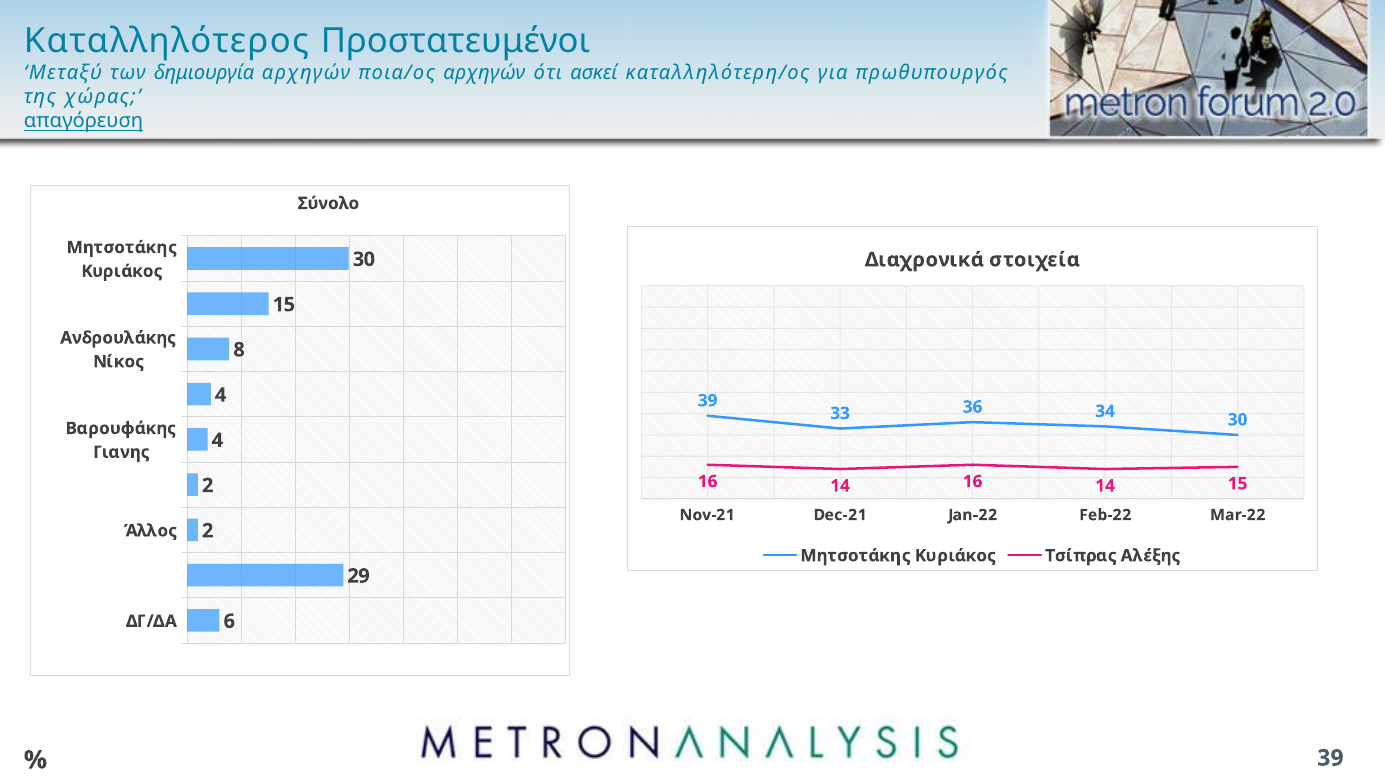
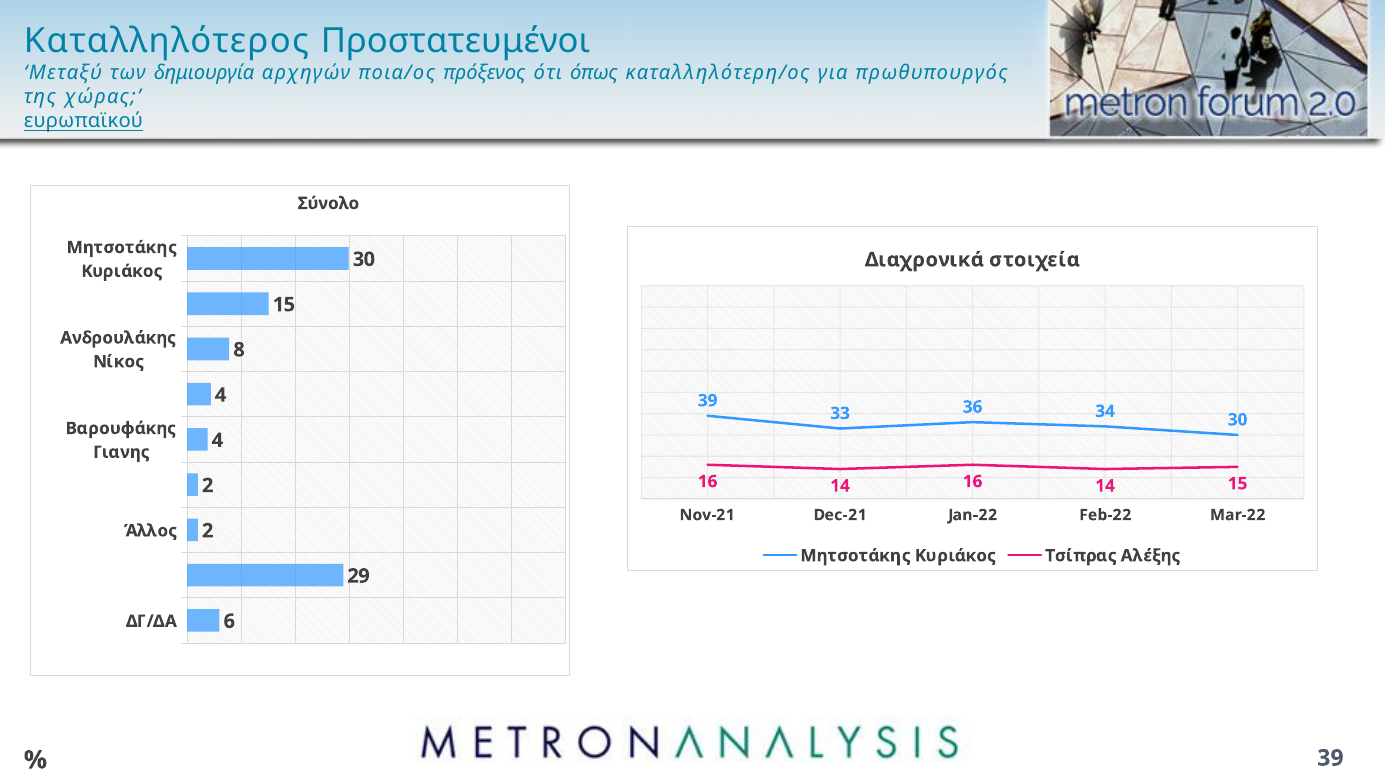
ποια/ος αρχηγών: αρχηγών -> πρόξενος
ασκεί: ασκεί -> όπως
απαγόρευση: απαγόρευση -> ευρωπαϊκού
